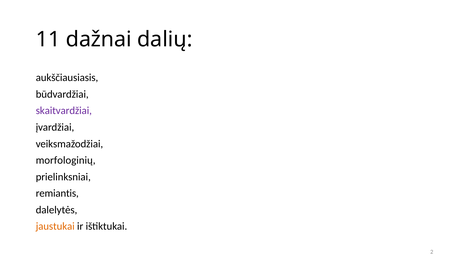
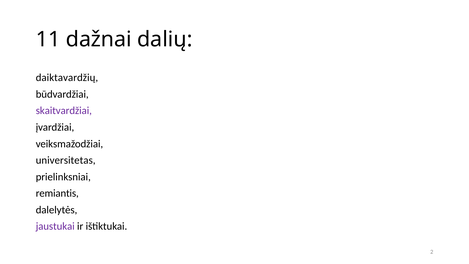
aukščiausiasis: aukščiausiasis -> daiktavardžių
morfologinių: morfologinių -> universitetas
jaustukai colour: orange -> purple
